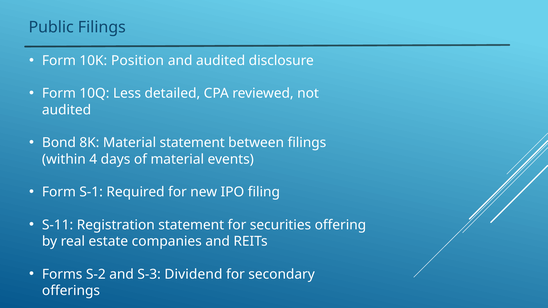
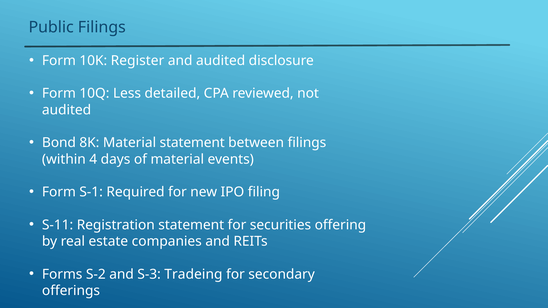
Position: Position -> Register
Dividend: Dividend -> Tradeing
